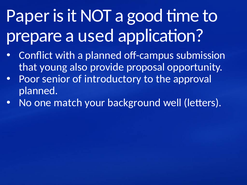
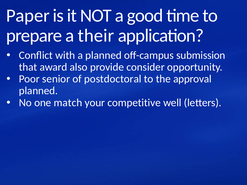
used: used -> their
young: young -> award
proposal: proposal -> consider
introductory: introductory -> postdoctoral
background: background -> competitive
